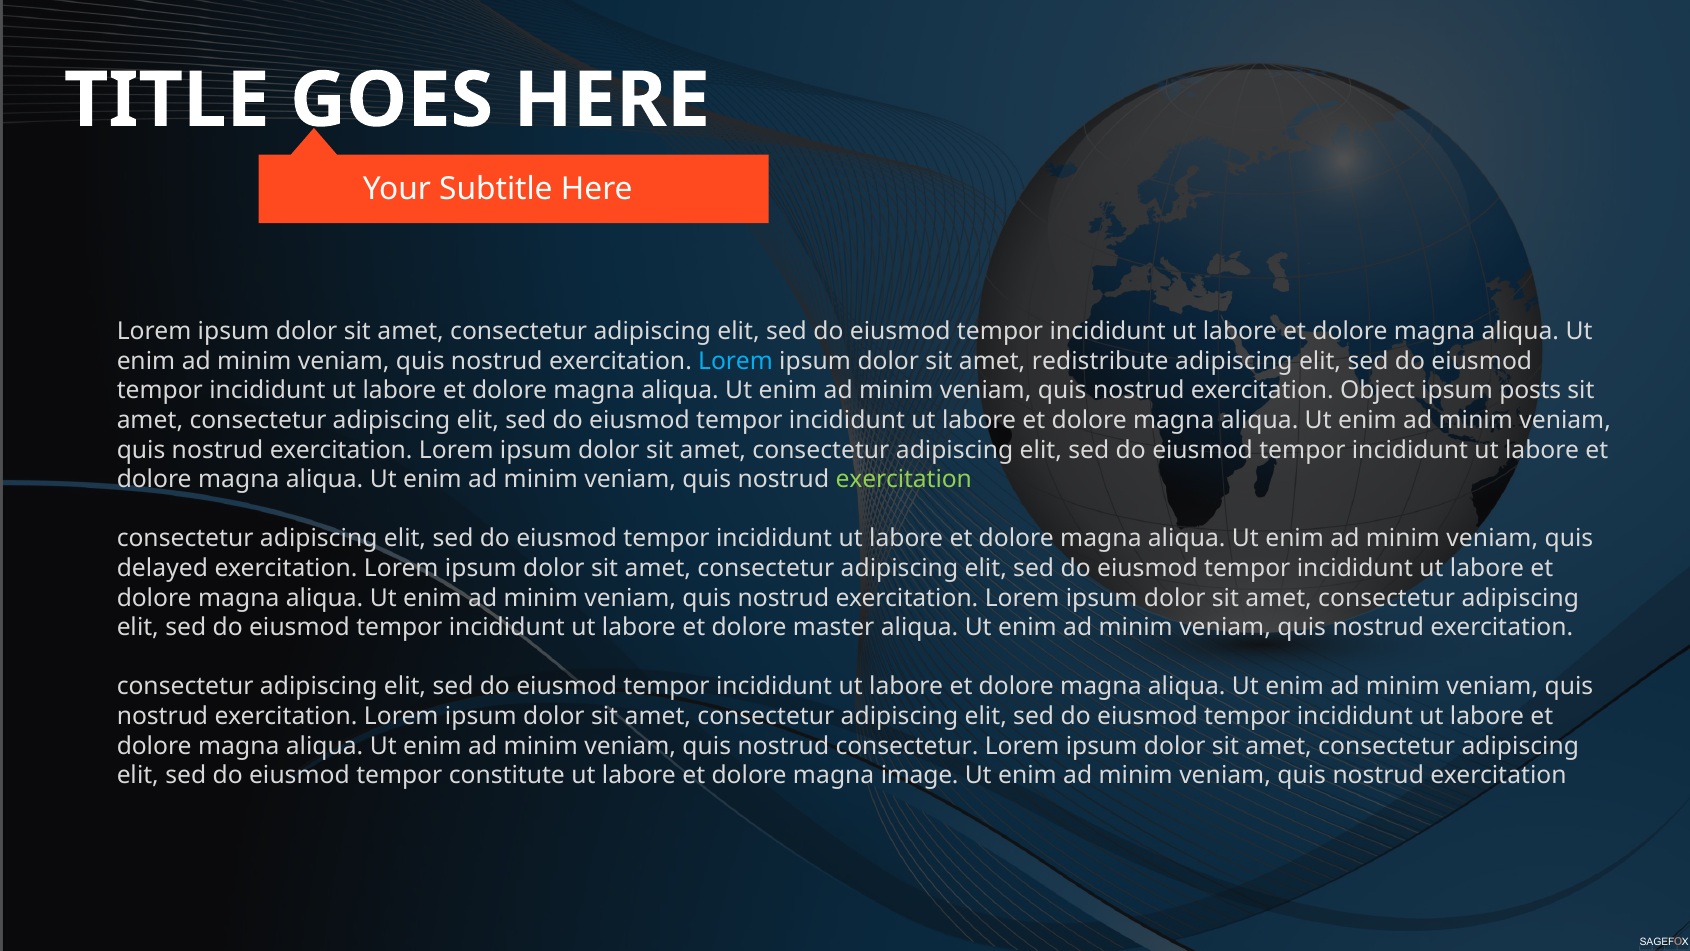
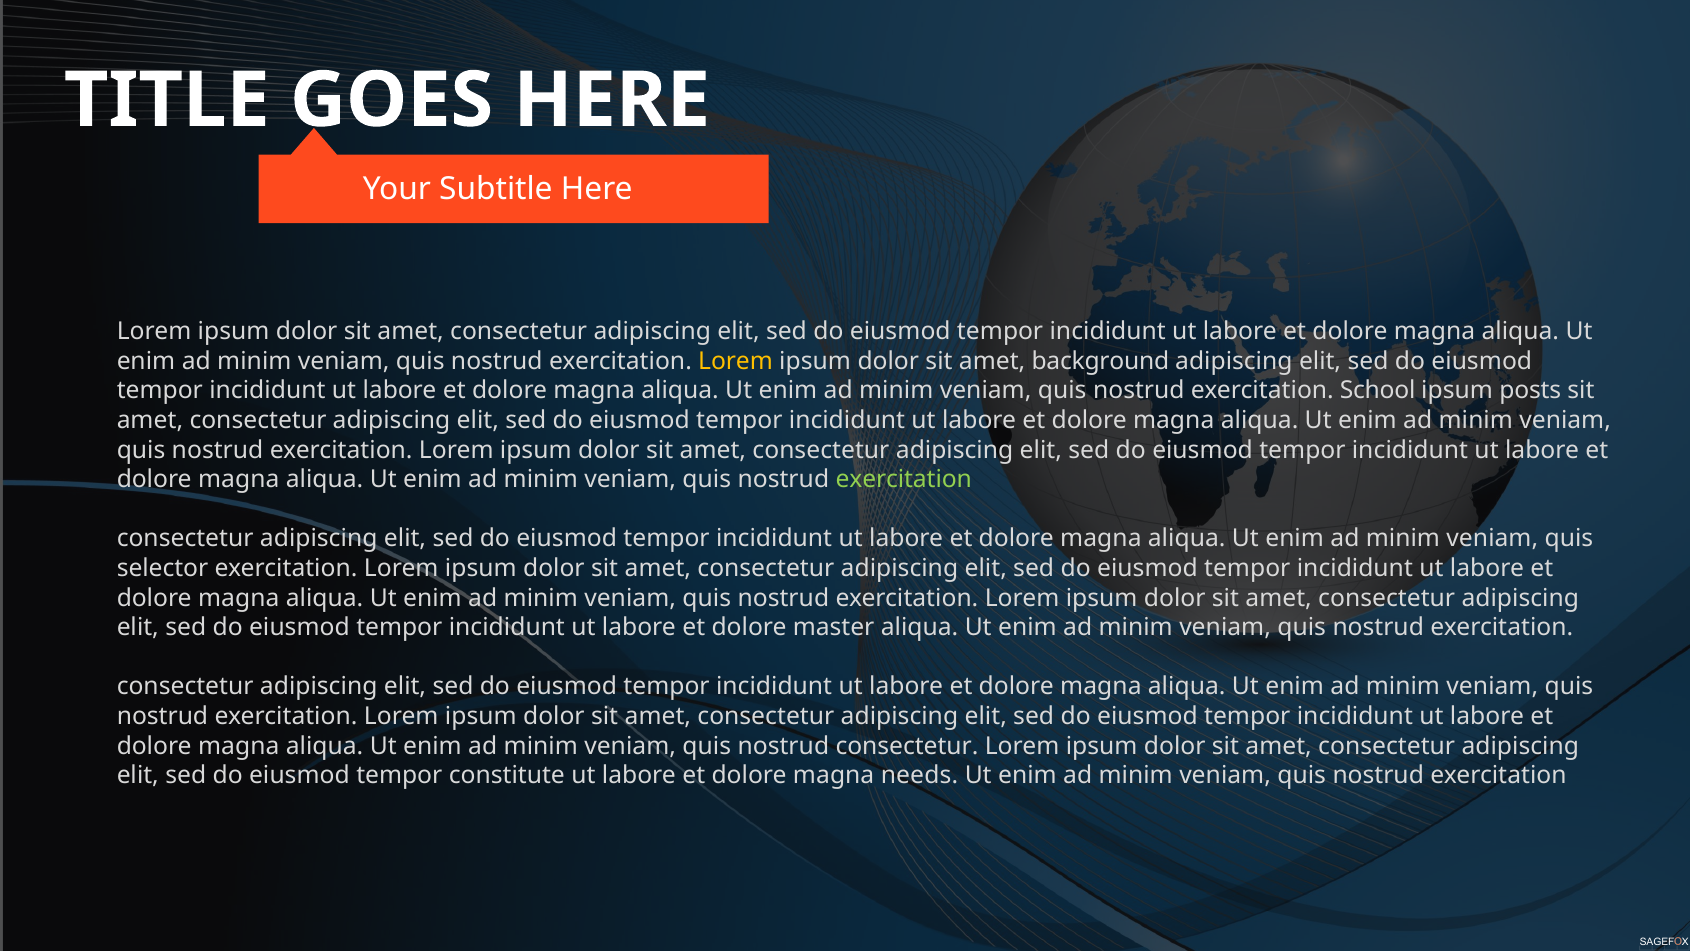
Lorem at (735, 361) colour: light blue -> yellow
redistribute: redistribute -> background
Object: Object -> School
delayed: delayed -> selector
image: image -> needs
